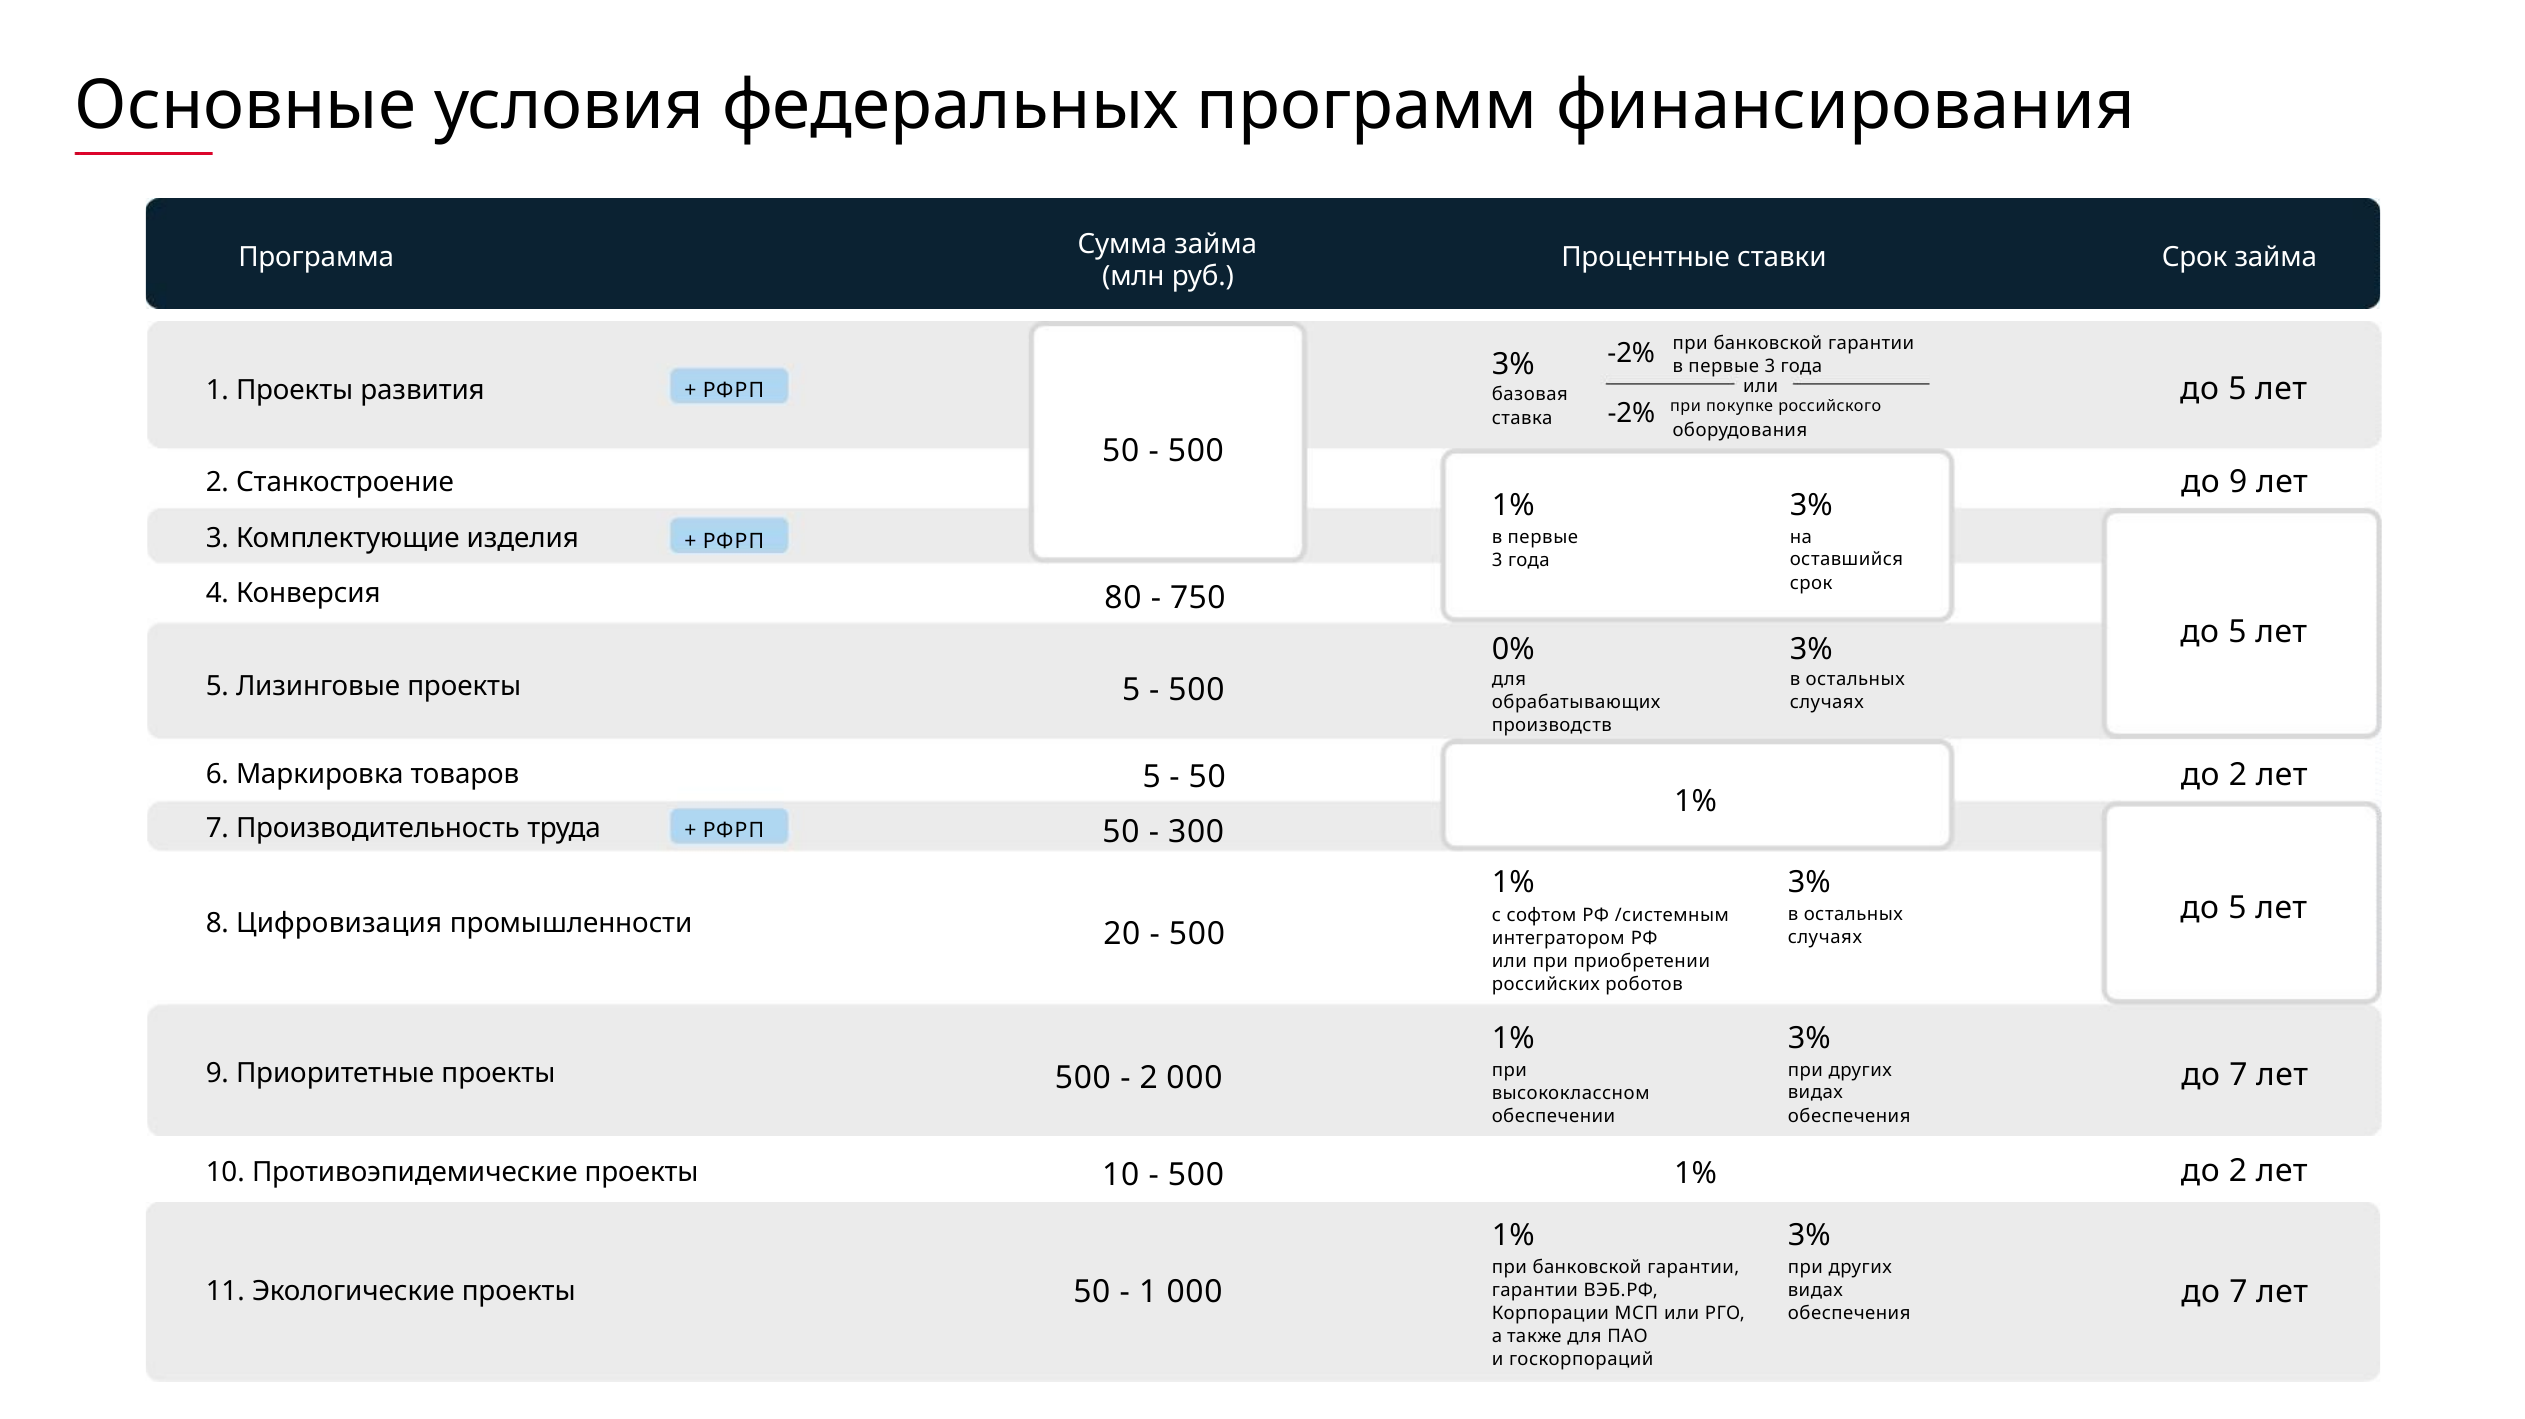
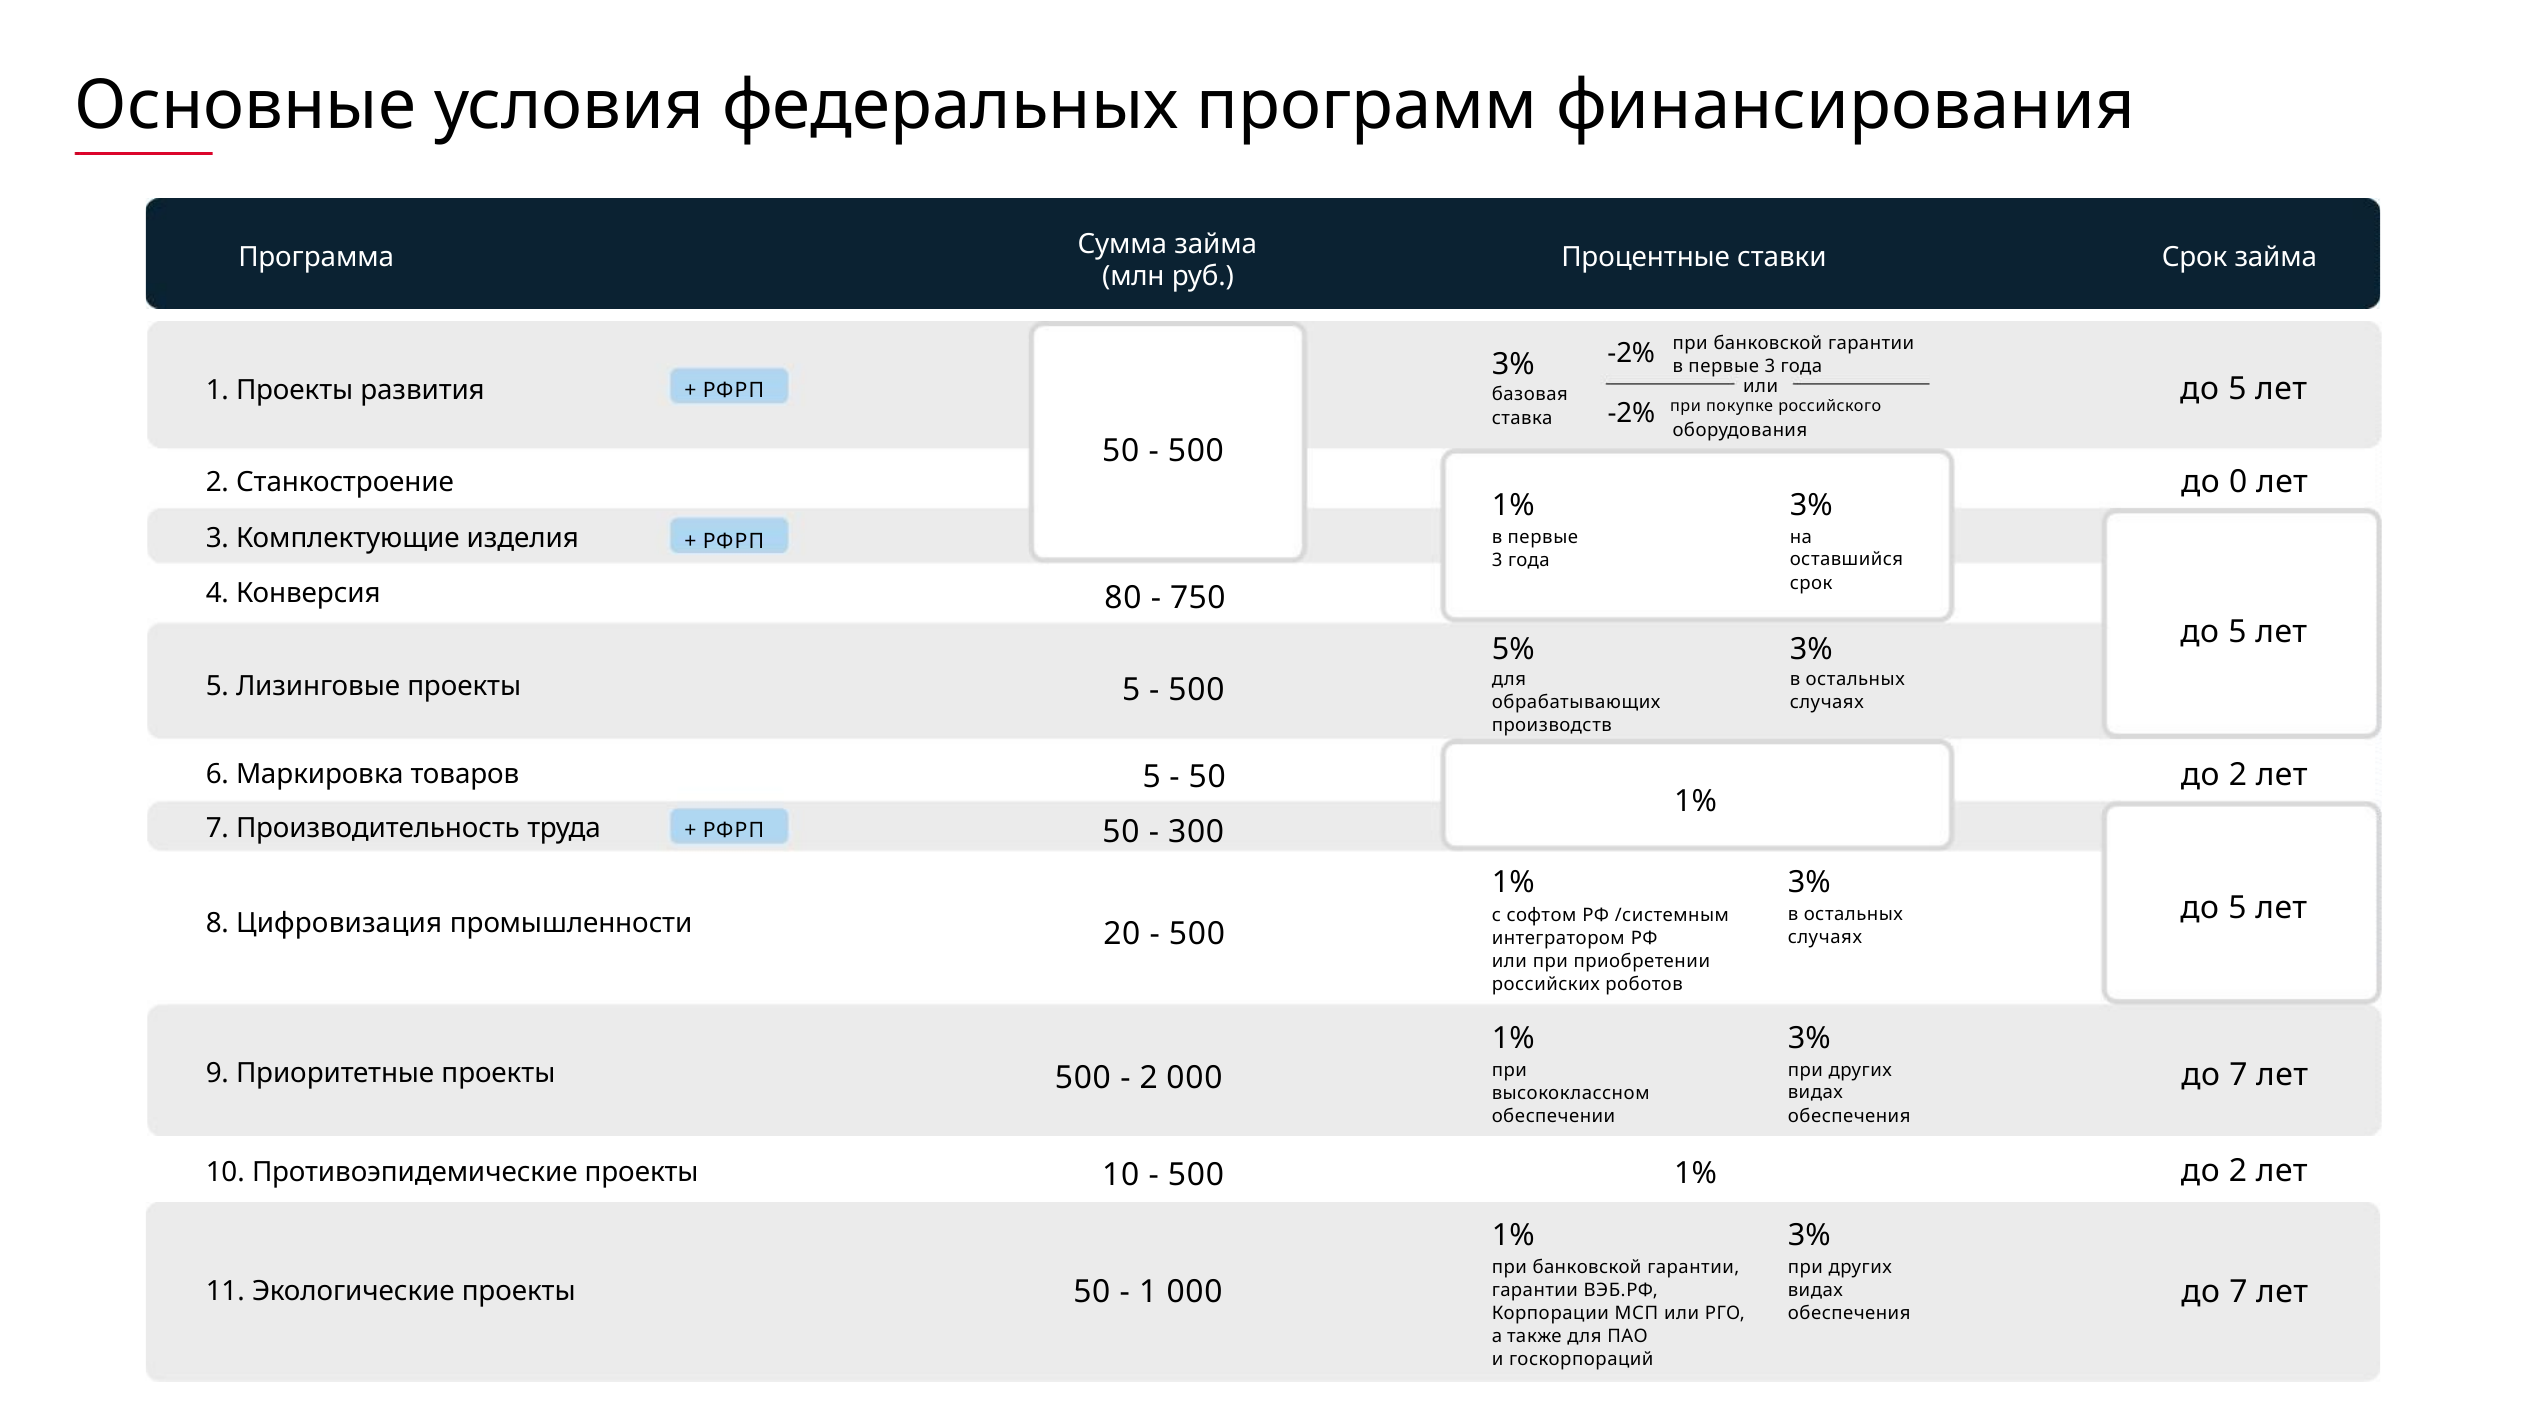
до 9: 9 -> 0
0%: 0% -> 5%
